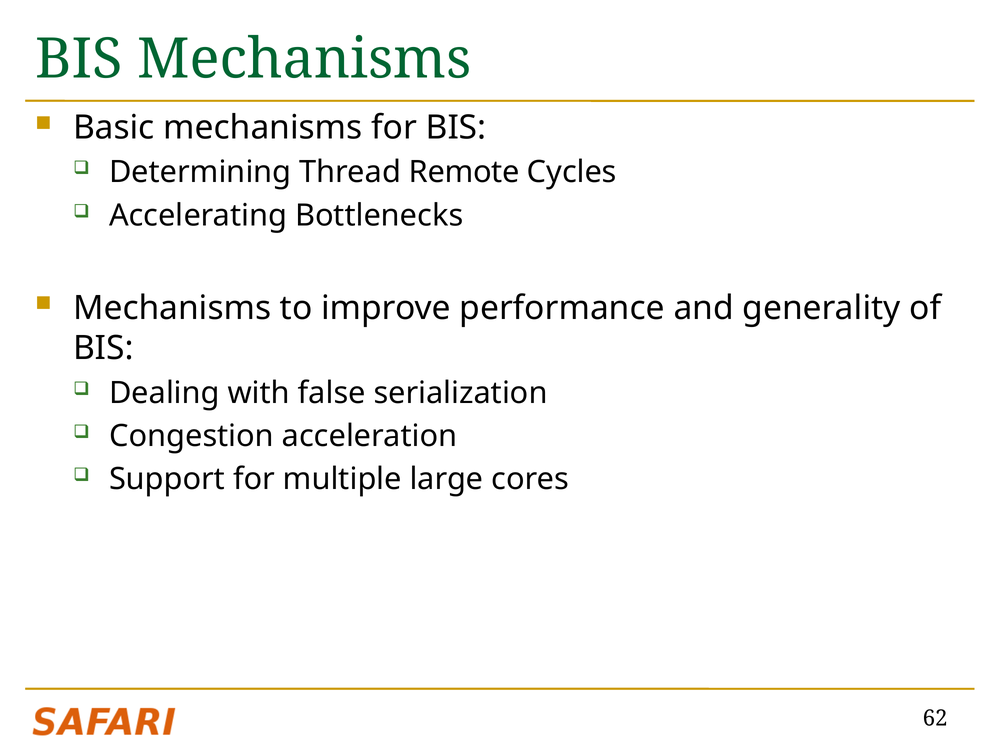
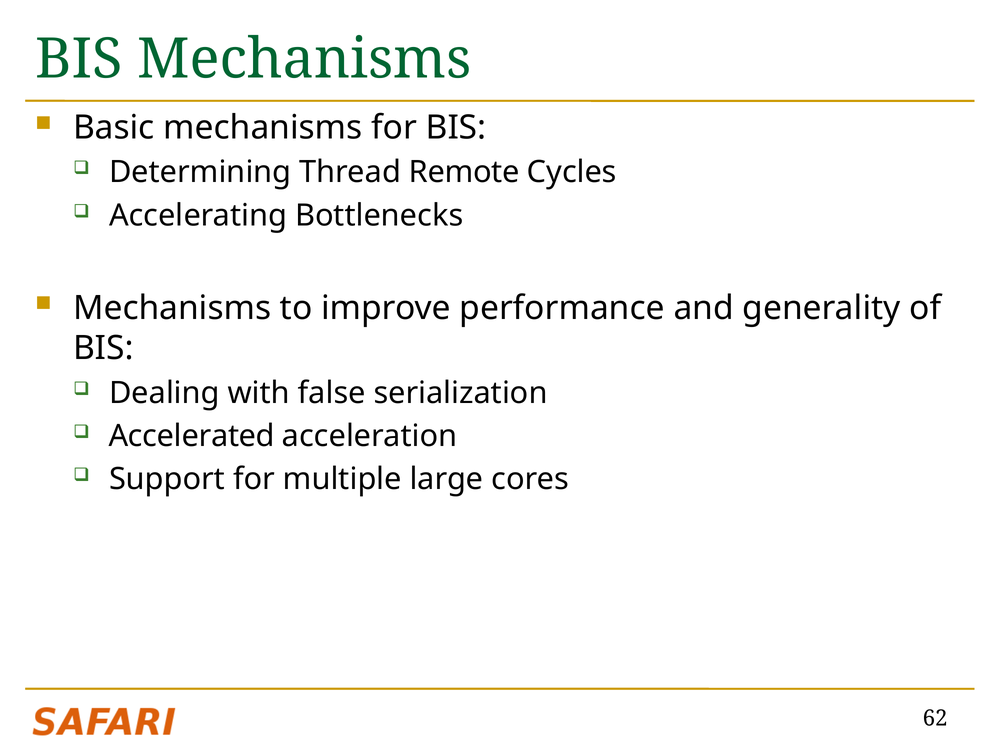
Congestion: Congestion -> Accelerated
